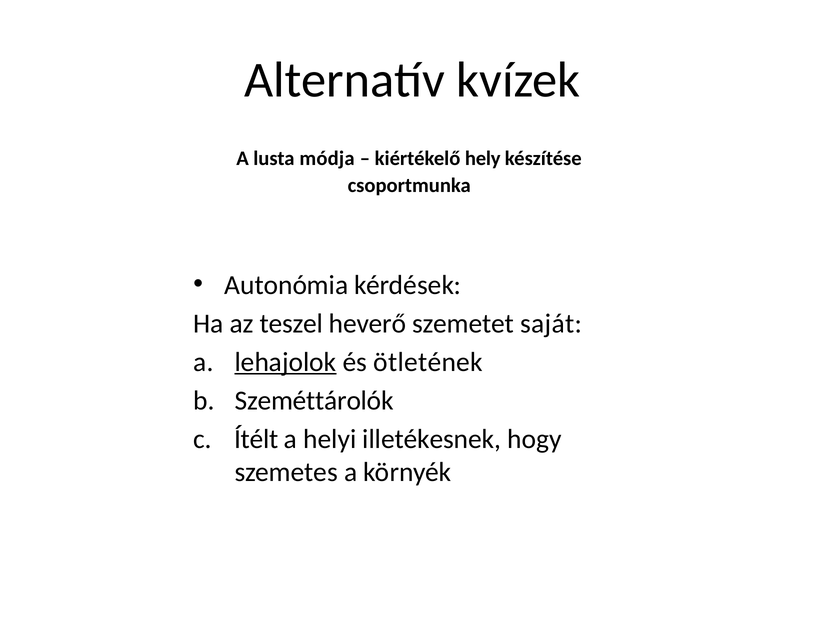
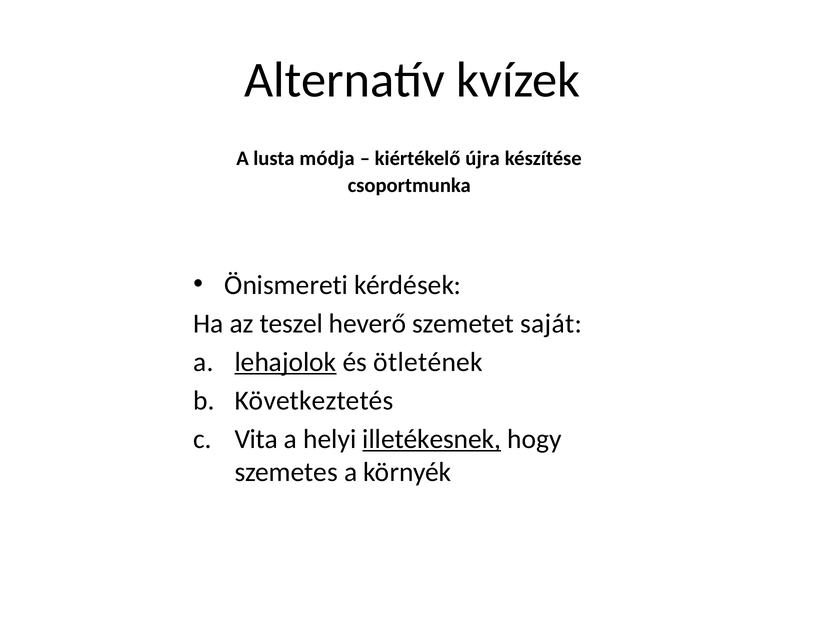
hely: hely -> újra
Autonómia: Autonómia -> Önismereti
Szeméttárolók: Szeméttárolók -> Következtetés
Ítélt: Ítélt -> Vita
illetékesnek underline: none -> present
